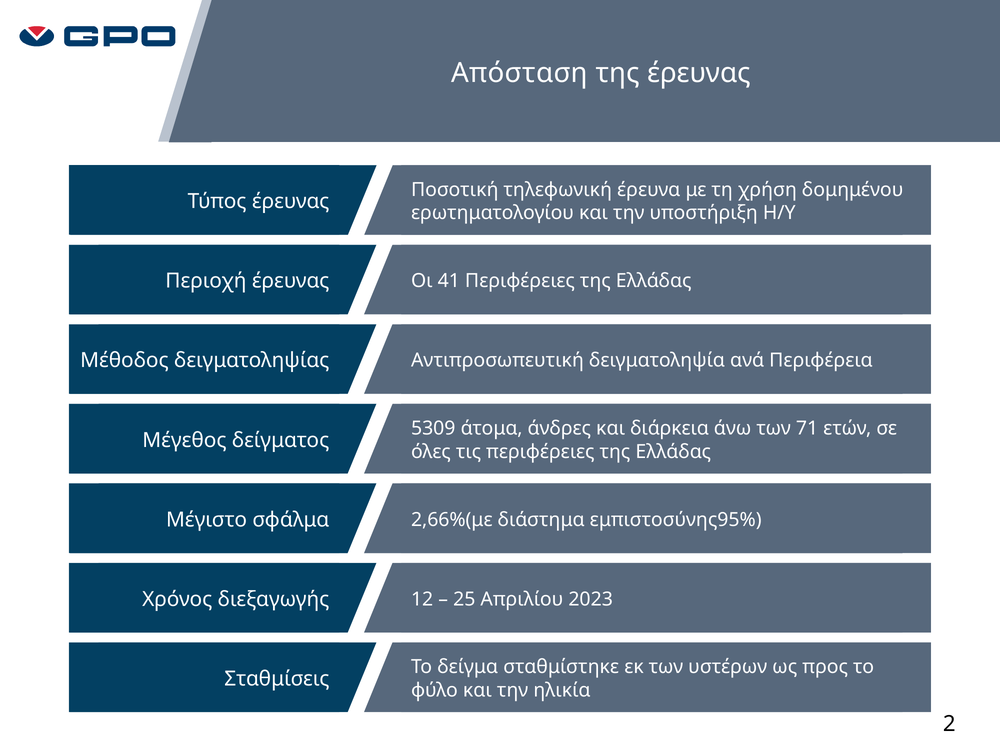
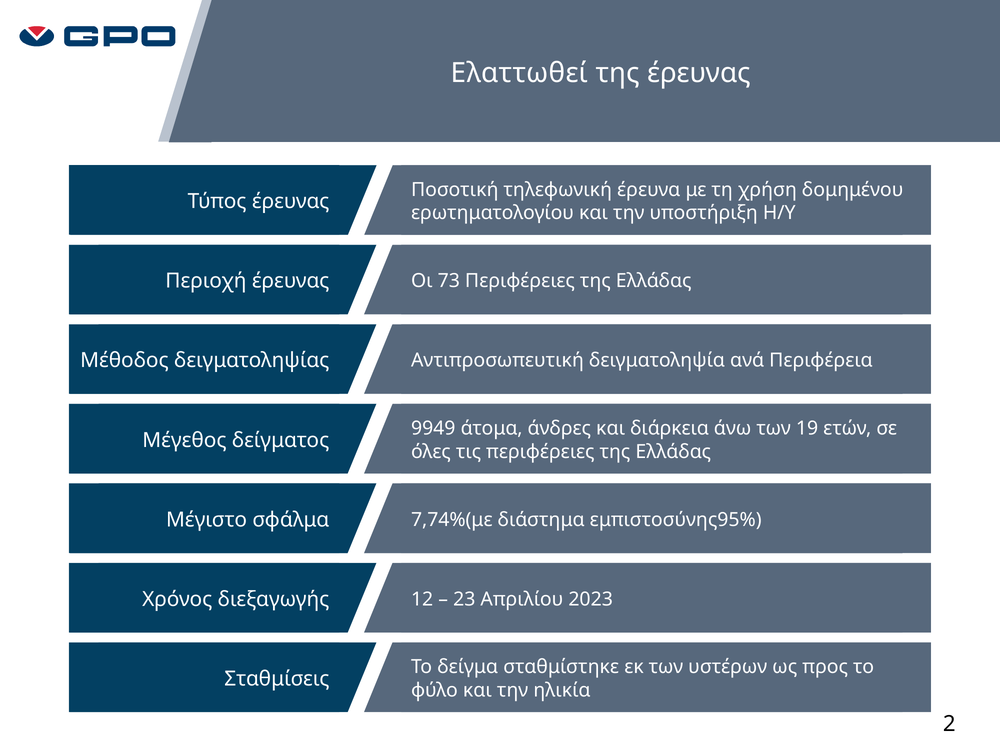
Απόσταση: Απόσταση -> Ελαττωθεί
41: 41 -> 73
5309: 5309 -> 9949
71: 71 -> 19
2,66%(με: 2,66%(με -> 7,74%(με
25: 25 -> 23
